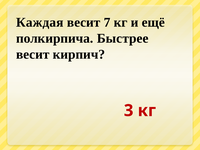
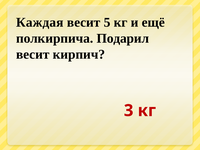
7: 7 -> 5
Быстрее: Быстрее -> Подарил
